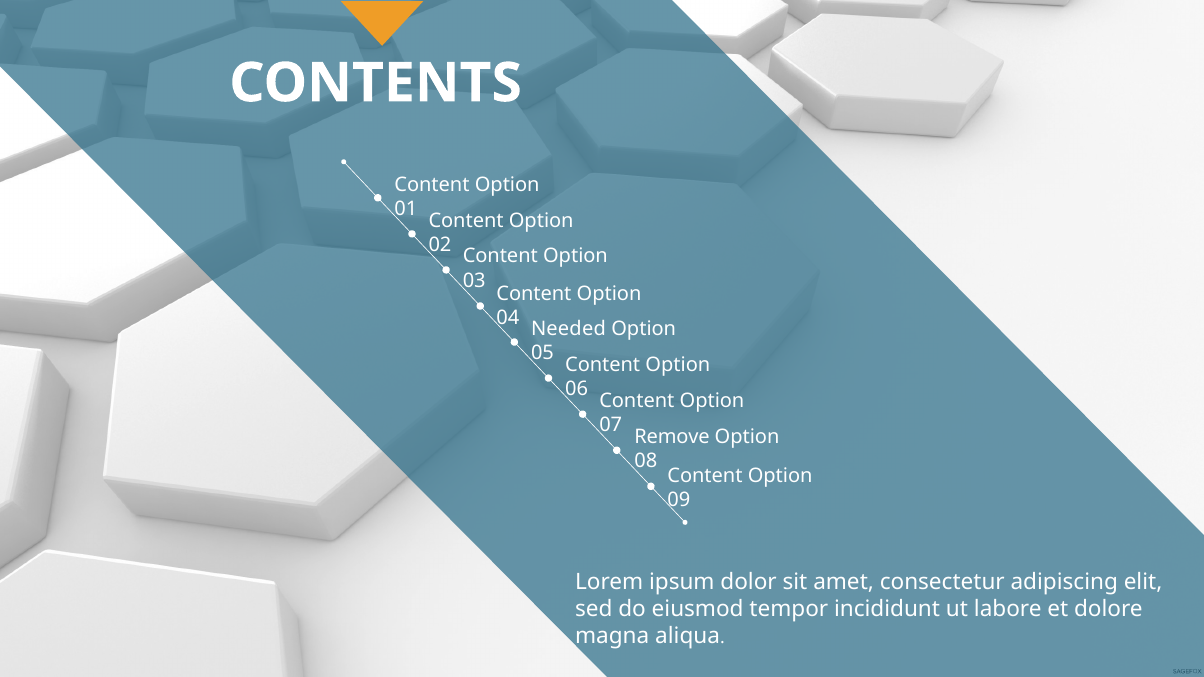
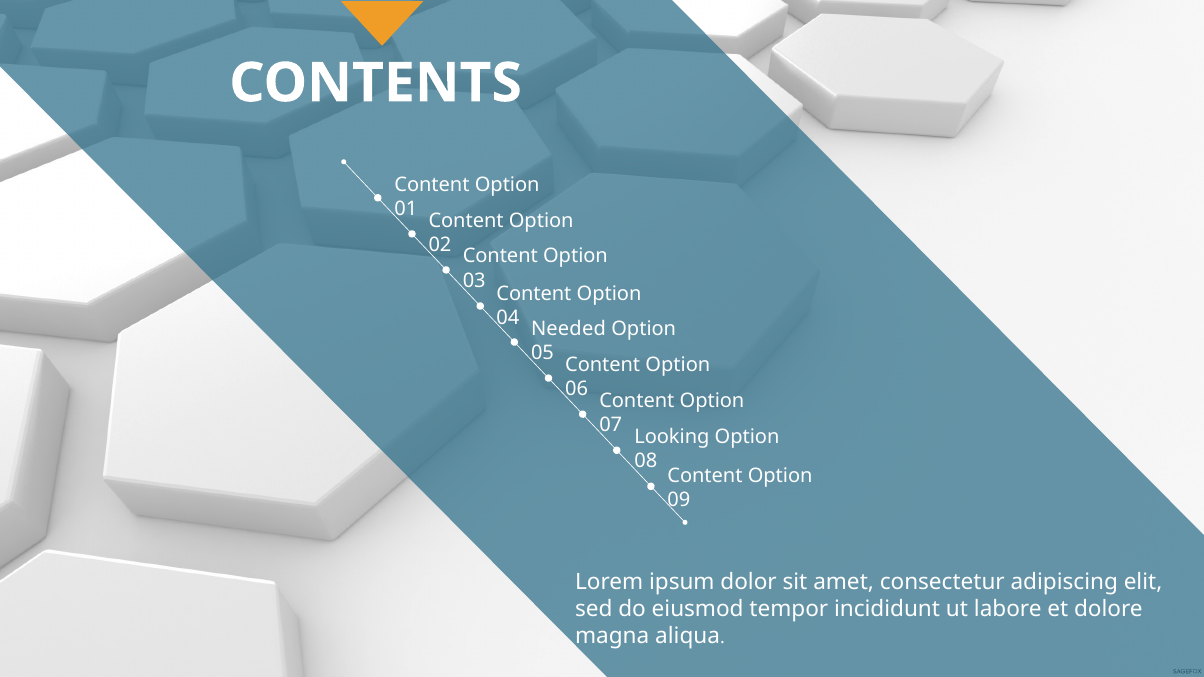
Remove: Remove -> Looking
